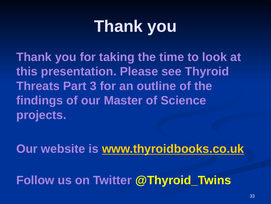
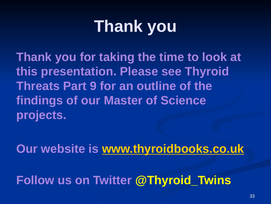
3: 3 -> 9
